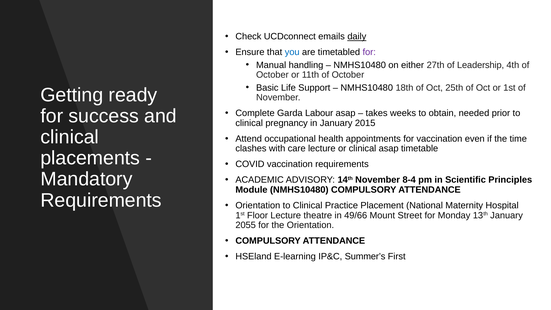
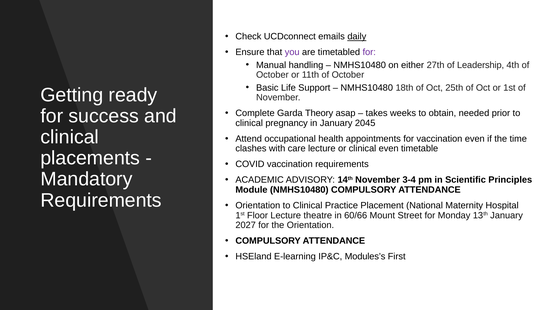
you colour: blue -> purple
Labour: Labour -> Theory
2015: 2015 -> 2045
clinical asap: asap -> even
8-4: 8-4 -> 3-4
49/66: 49/66 -> 60/66
2055: 2055 -> 2027
Summer’s: Summer’s -> Modules’s
